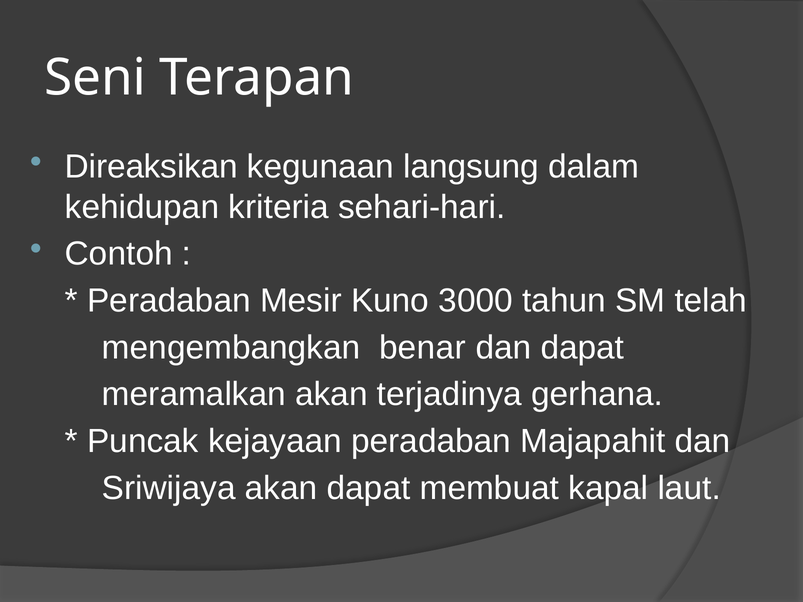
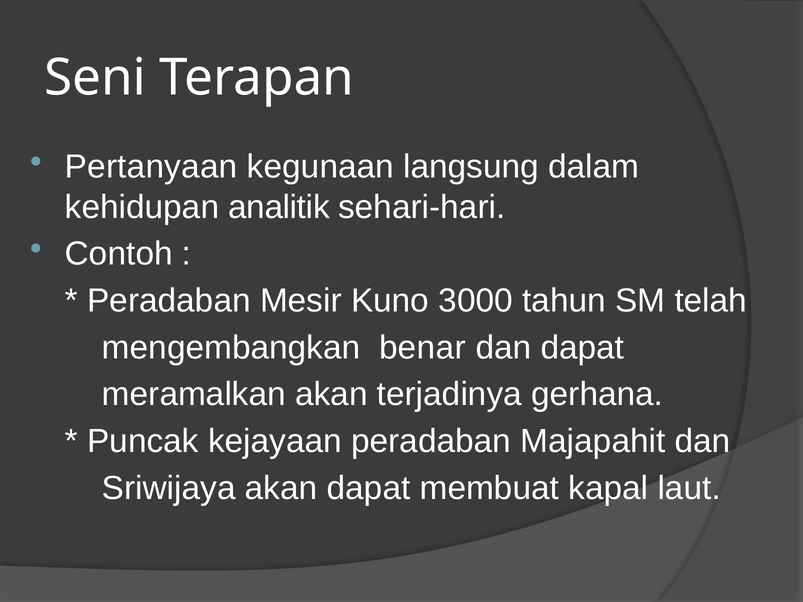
Direaksikan: Direaksikan -> Pertanyaan
kriteria: kriteria -> analitik
